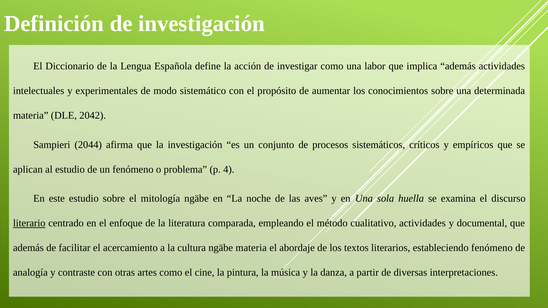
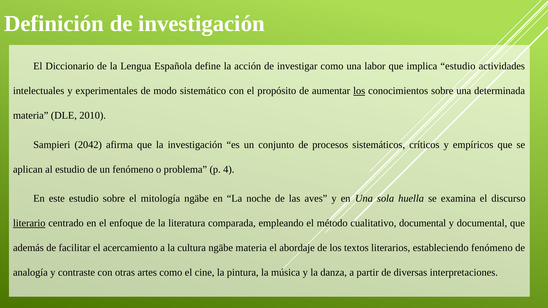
implica además: además -> estudio
los at (359, 91) underline: none -> present
2042: 2042 -> 2010
2044: 2044 -> 2042
cualitativo actividades: actividades -> documental
